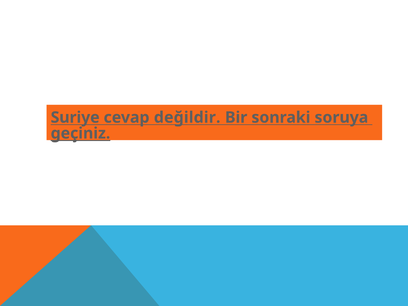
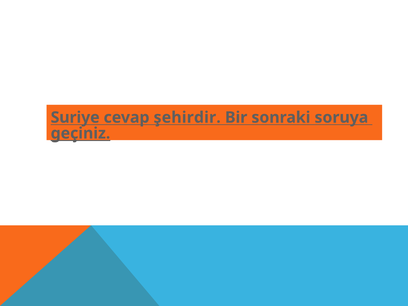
değildir: değildir -> şehirdir
